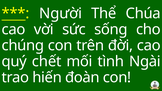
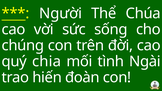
chết: chết -> chia
